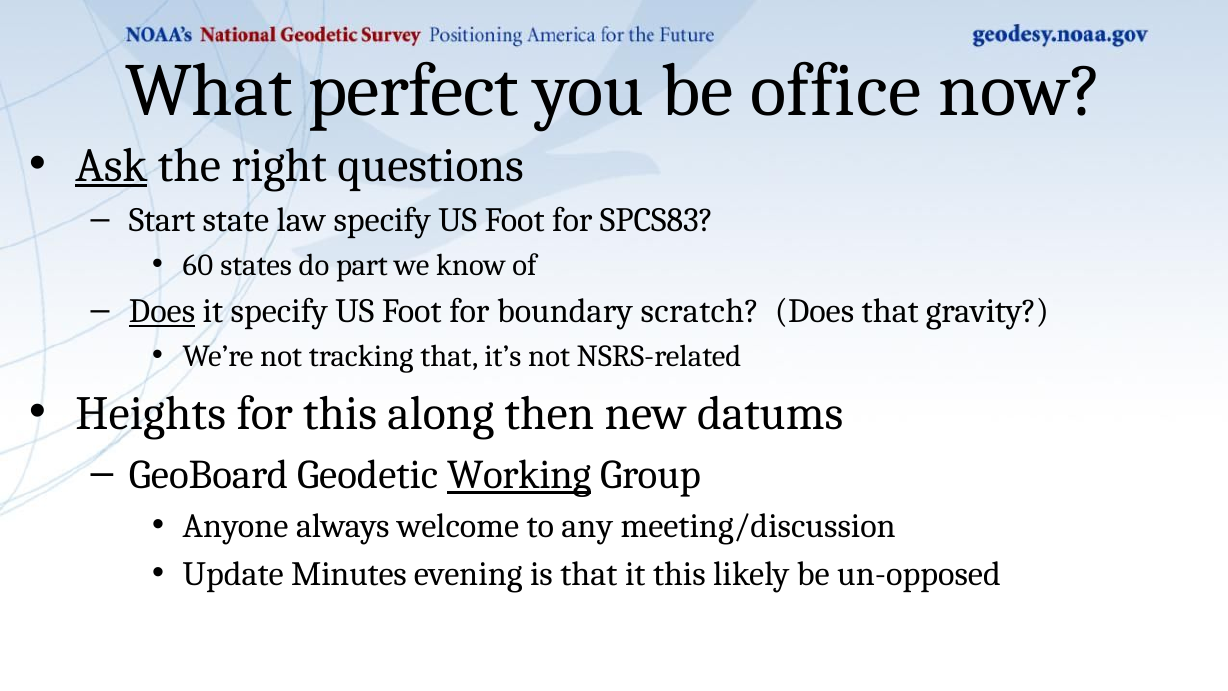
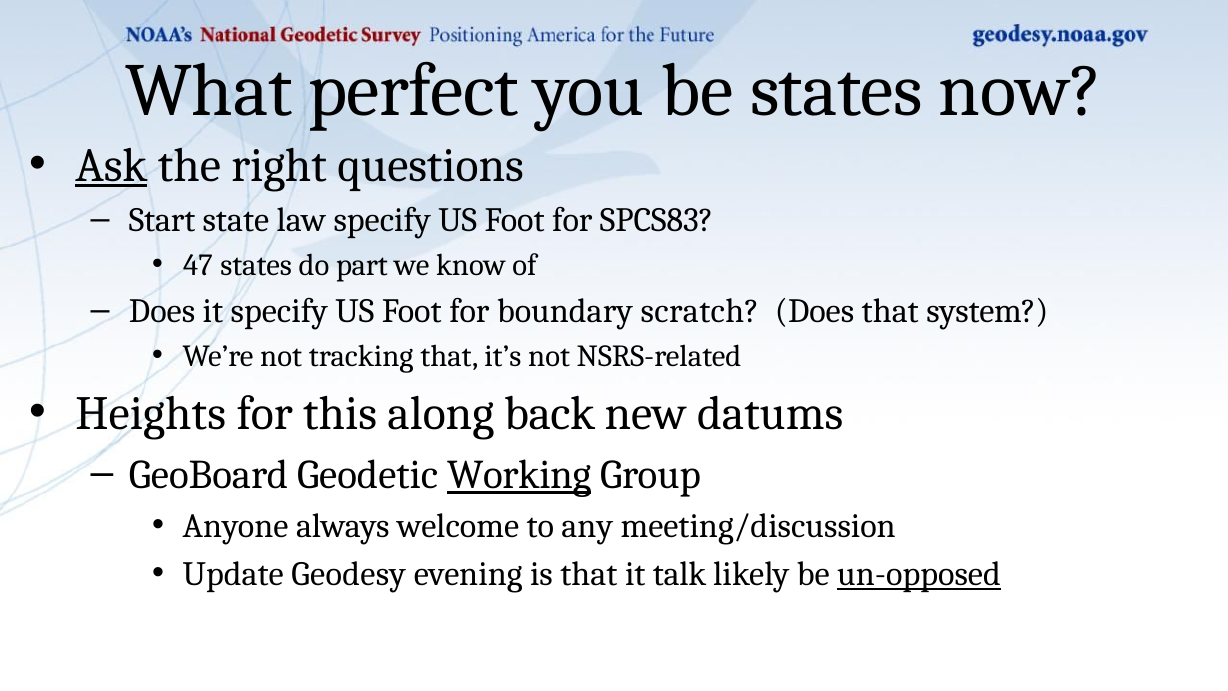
be office: office -> states
60: 60 -> 47
Does at (162, 311) underline: present -> none
gravity: gravity -> system
then: then -> back
Minutes: Minutes -> Geodesy
it this: this -> talk
un-opposed underline: none -> present
